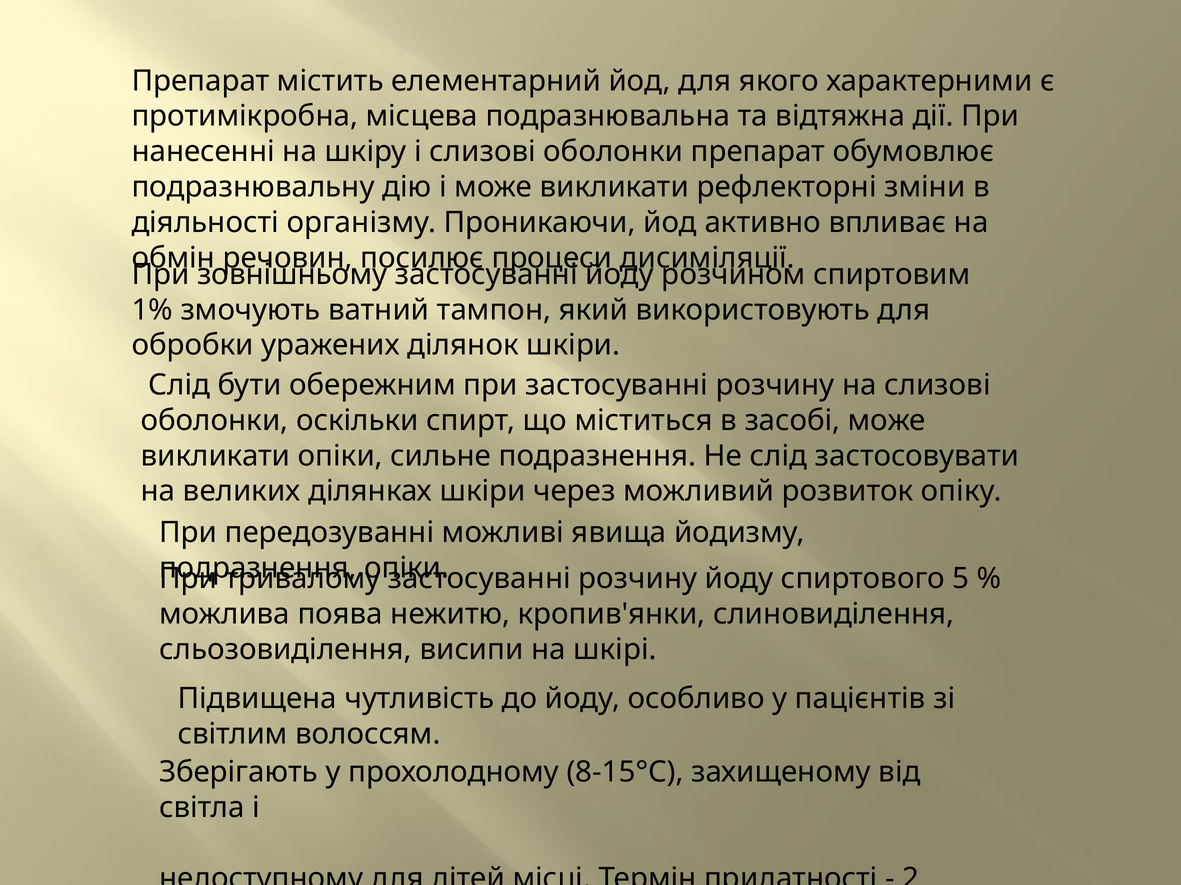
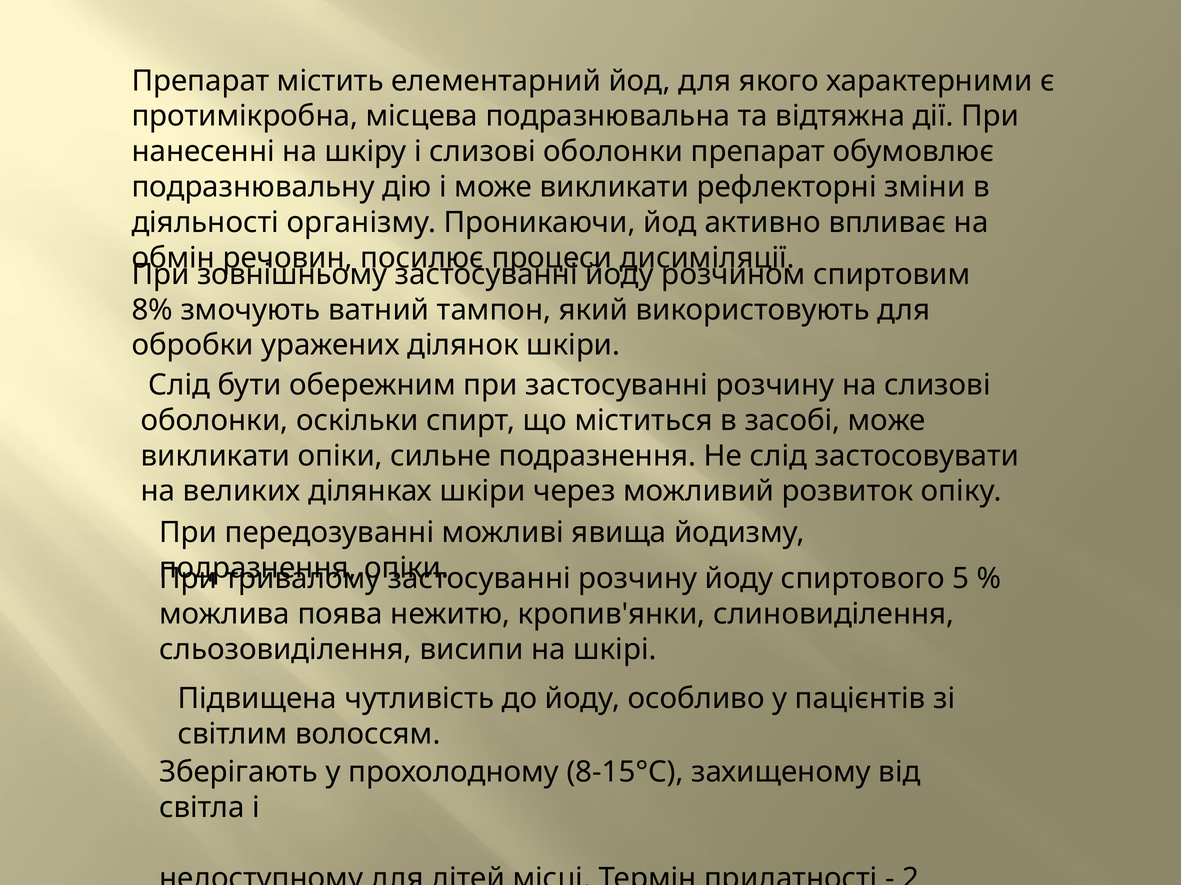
1%: 1% -> 8%
